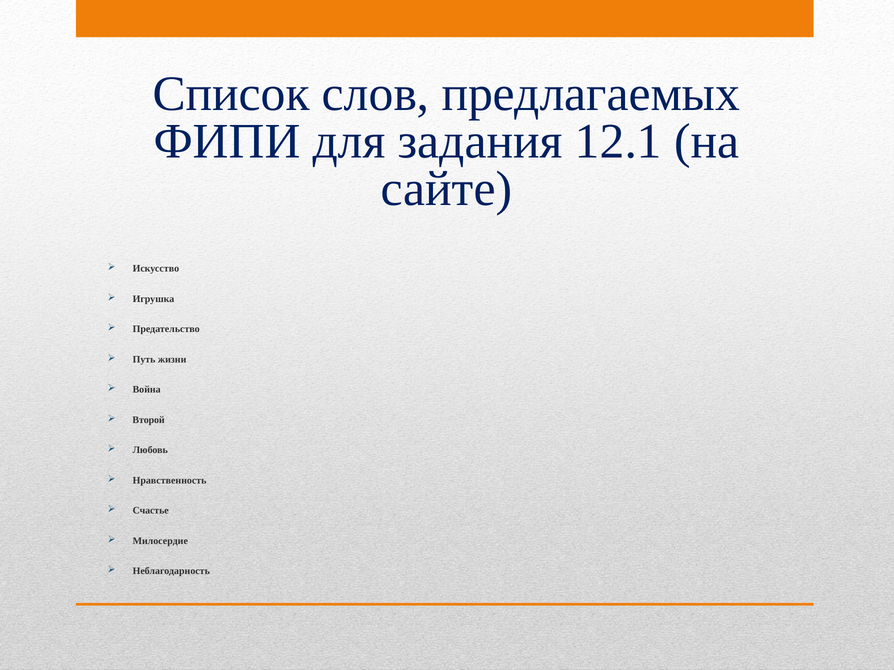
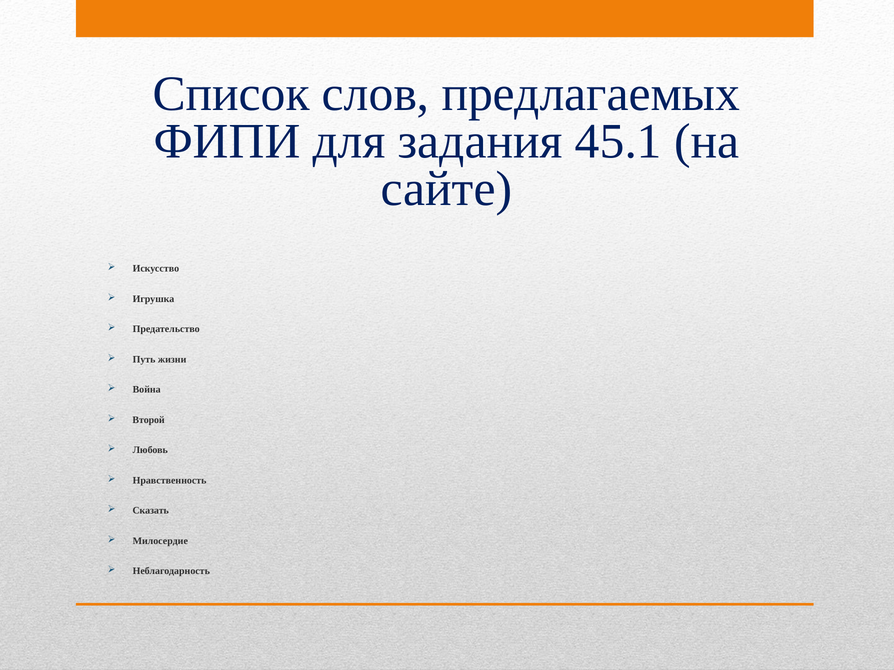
12.1: 12.1 -> 45.1
Счастье: Счастье -> Сказать
